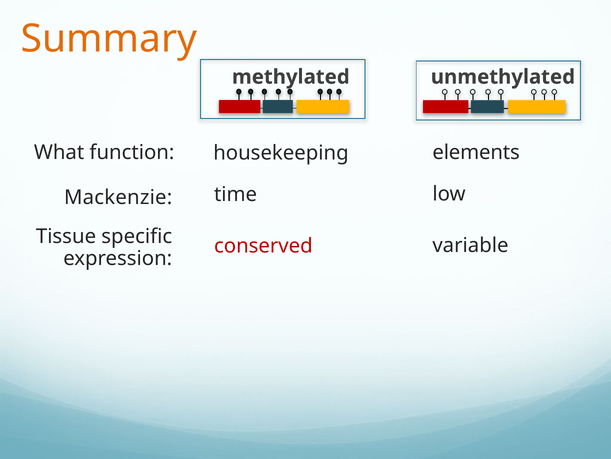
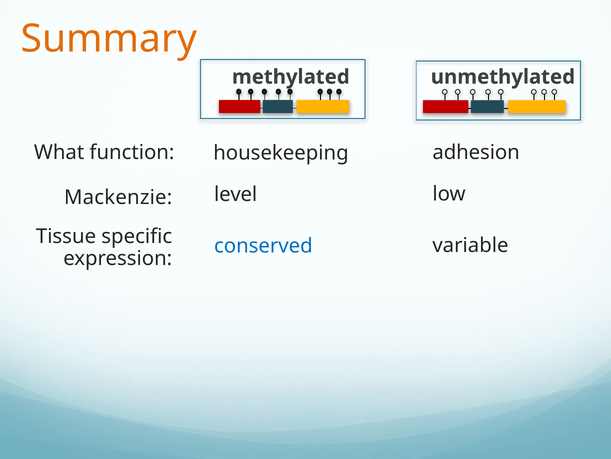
elements: elements -> adhesion
time: time -> level
conserved colour: red -> blue
